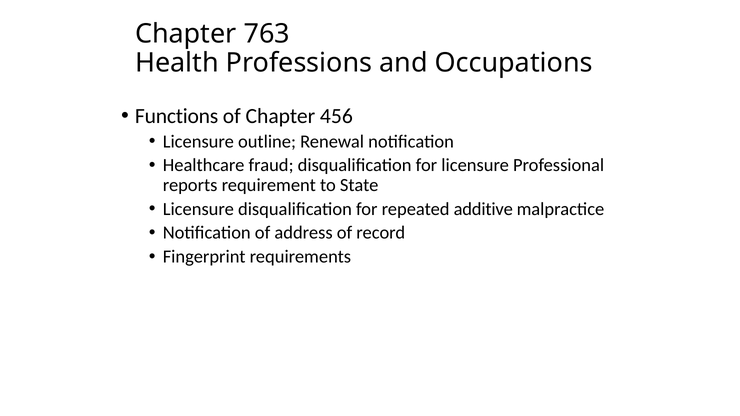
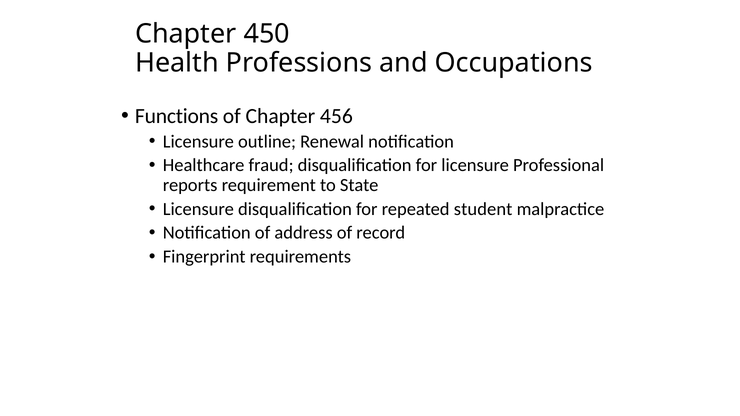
763: 763 -> 450
additive: additive -> student
